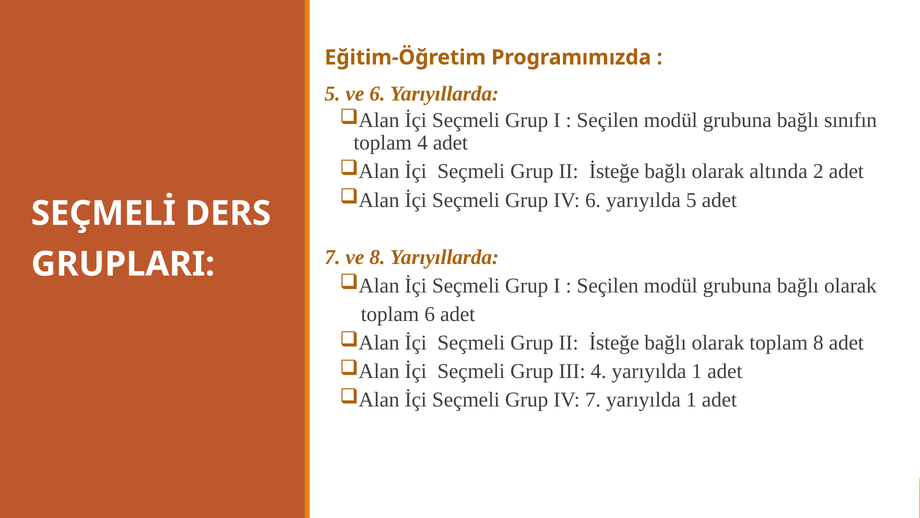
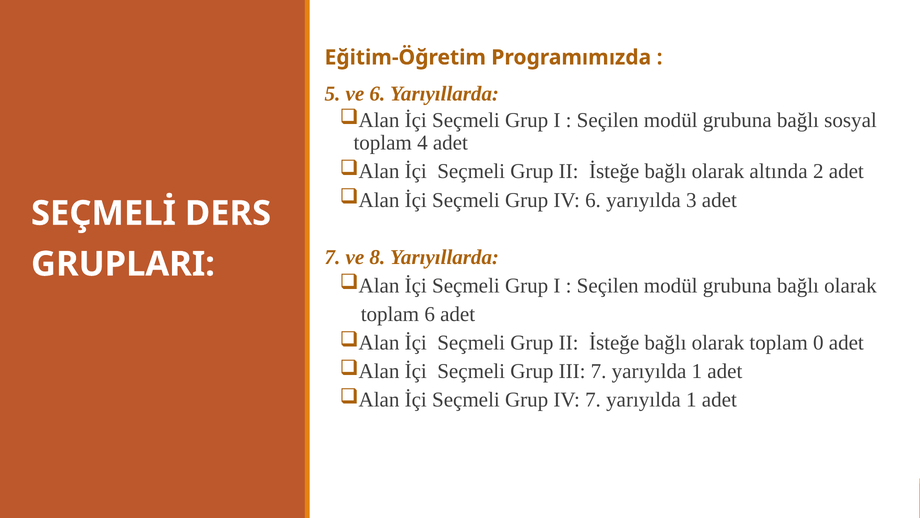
sınıfın: sınıfın -> sosyal
yarıyılda 5: 5 -> 3
toplam 8: 8 -> 0
III 4: 4 -> 7
